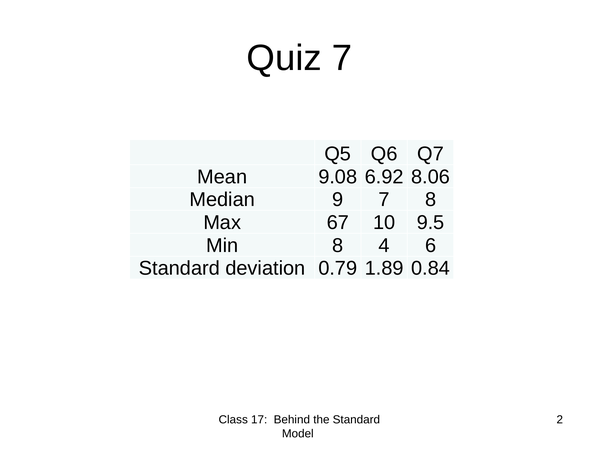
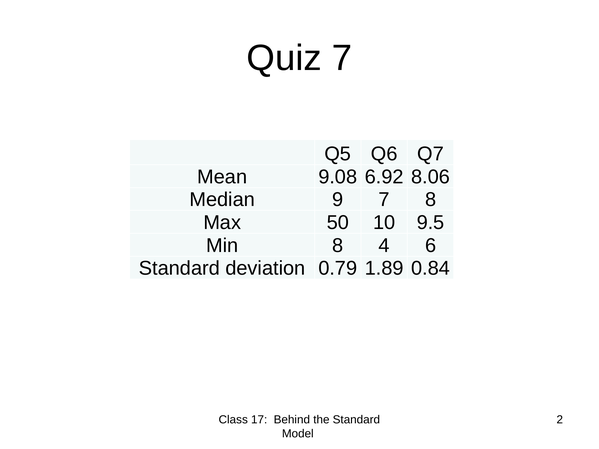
67: 67 -> 50
